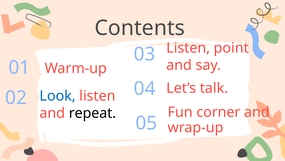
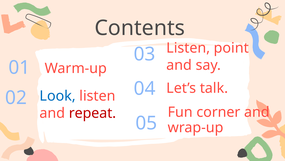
repeat colour: black -> red
